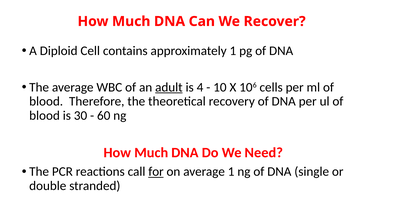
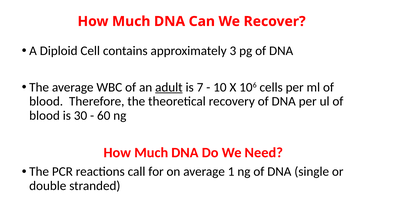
approximately 1: 1 -> 3
4: 4 -> 7
for underline: present -> none
